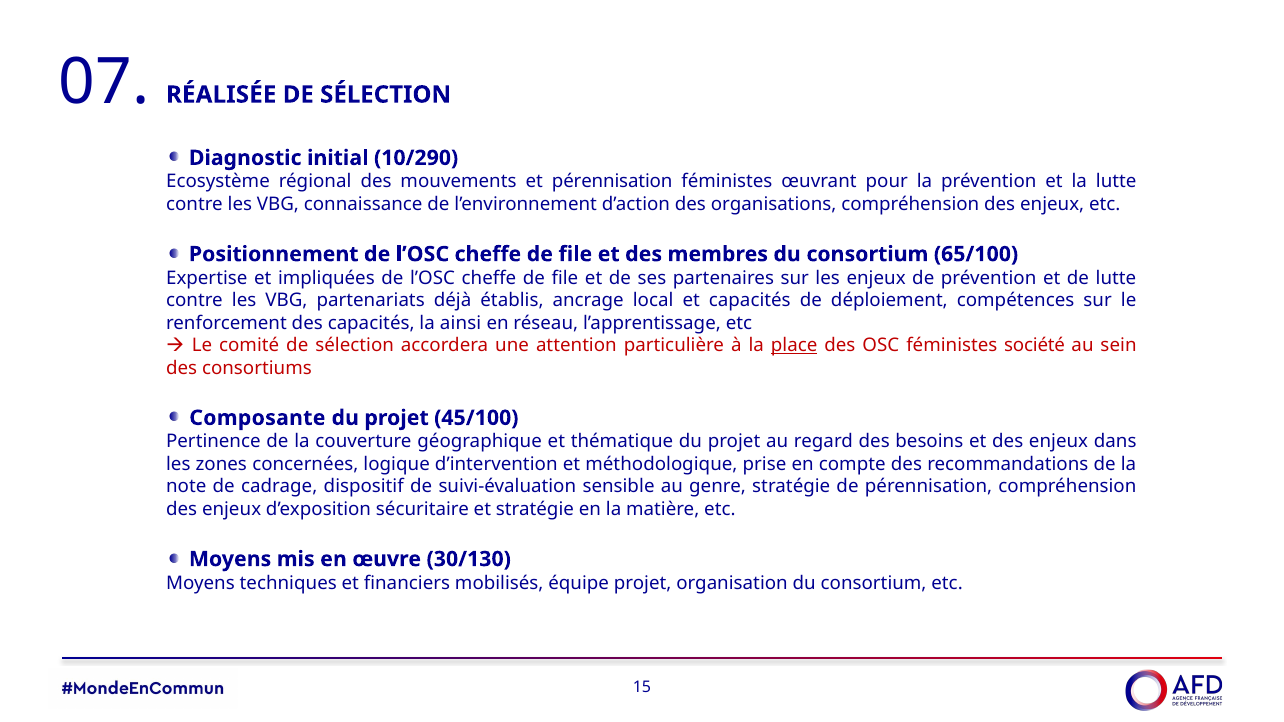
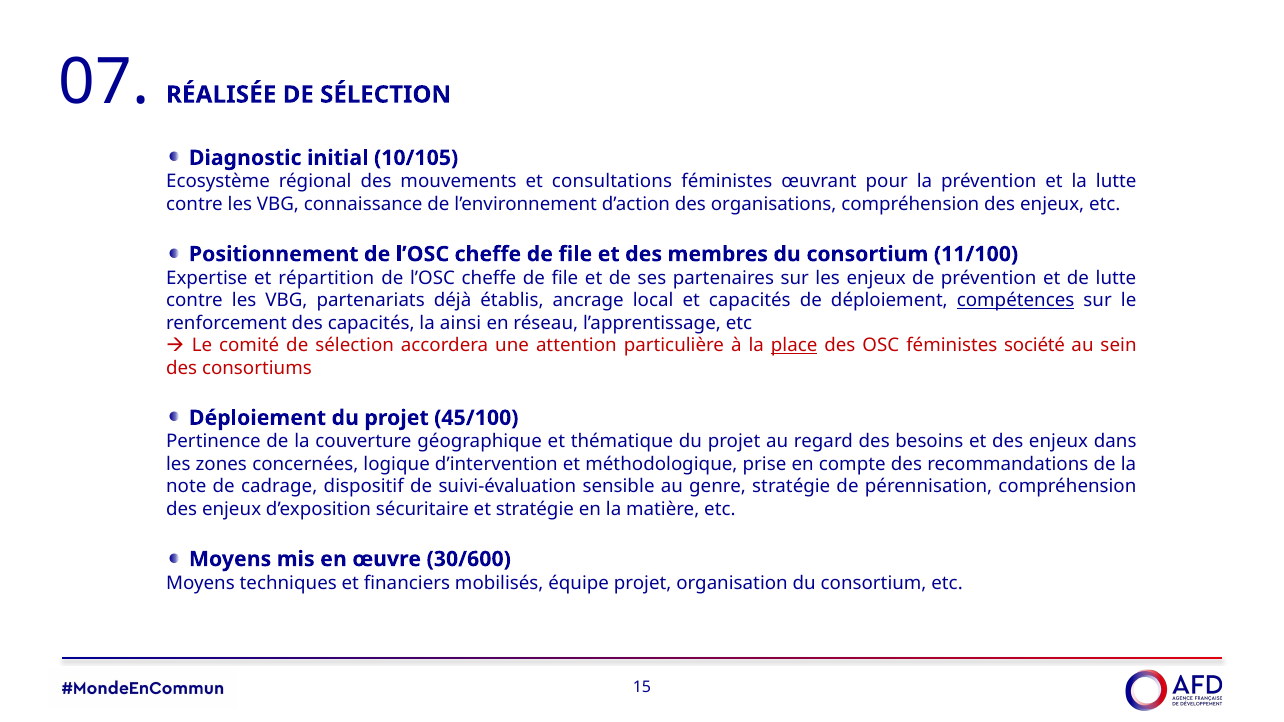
10/290: 10/290 -> 10/105
et pérennisation: pérennisation -> consultations
65/100: 65/100 -> 11/100
impliquées: impliquées -> répartition
compétences underline: none -> present
Composante at (257, 418): Composante -> Déploiement
30/130: 30/130 -> 30/600
